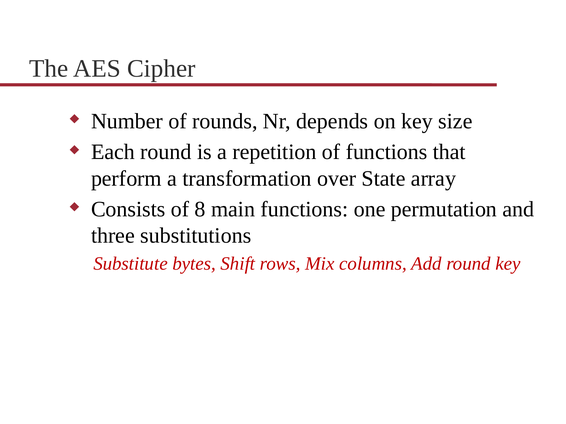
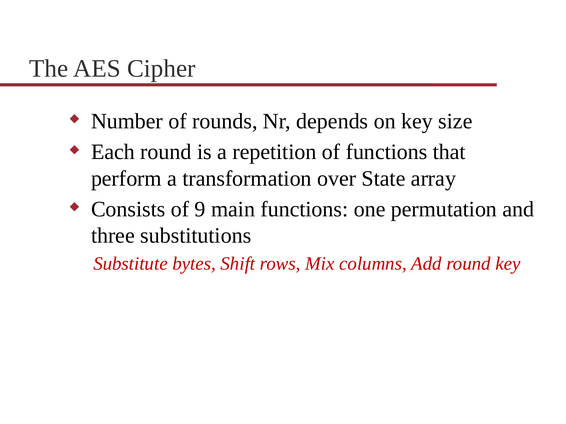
8: 8 -> 9
